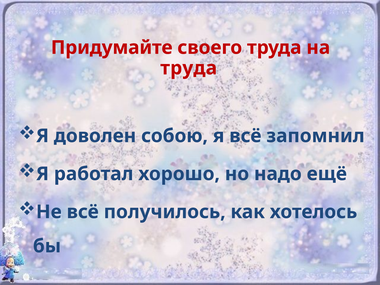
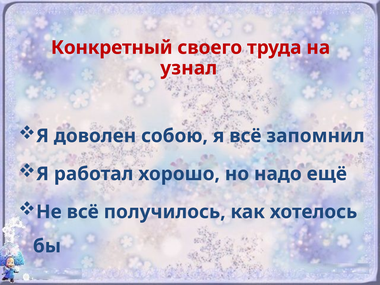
Придумайте: Придумайте -> Конкретный
труда at (189, 68): труда -> узнал
